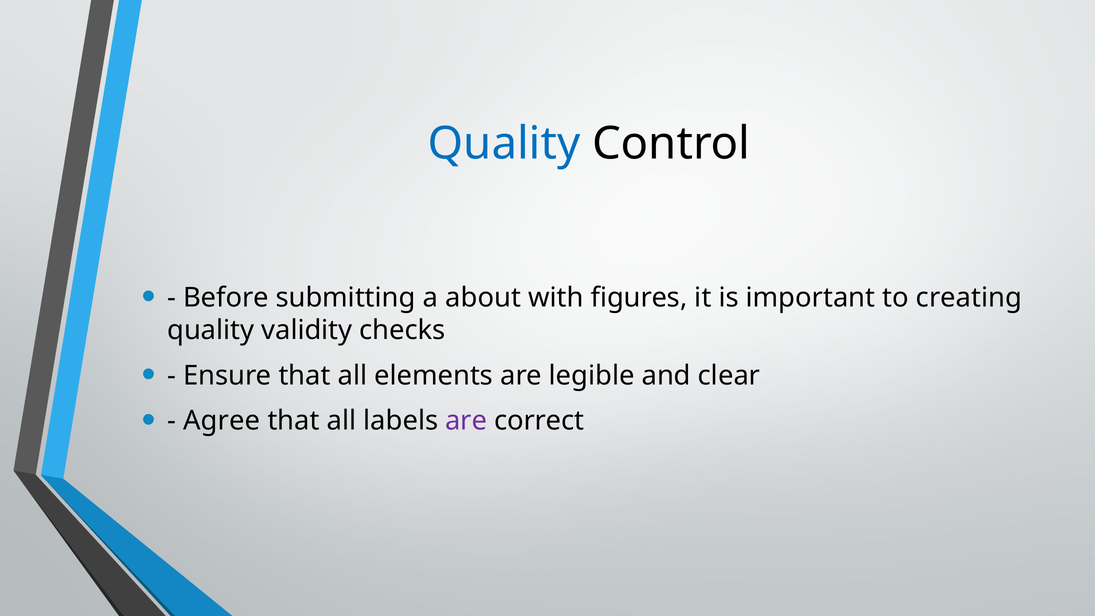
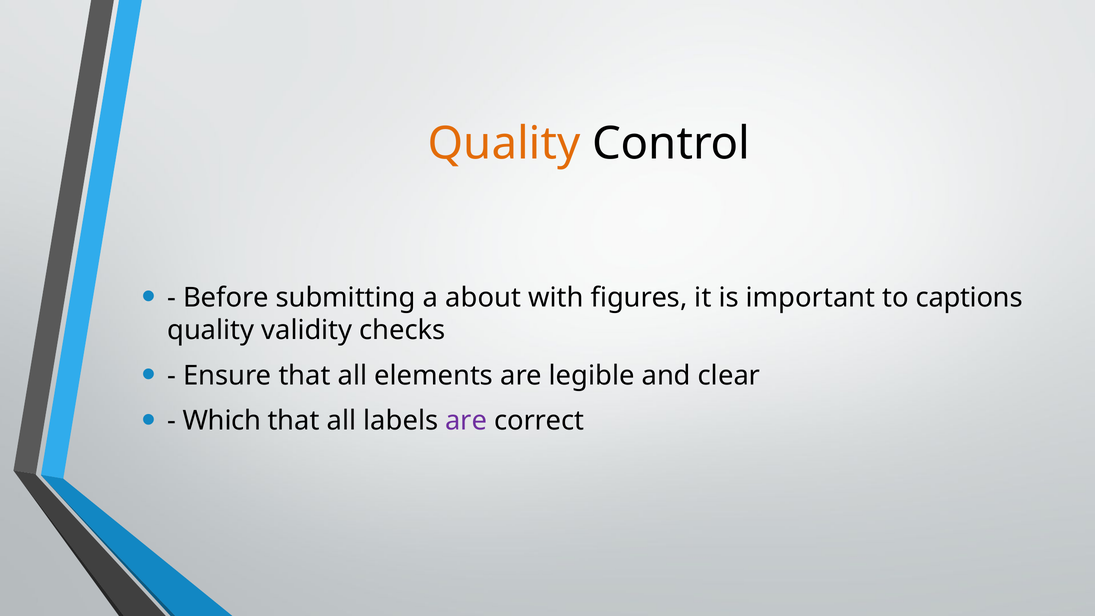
Quality at (504, 143) colour: blue -> orange
creating: creating -> captions
Agree: Agree -> Which
